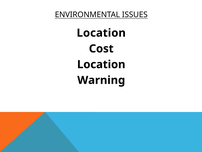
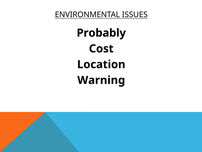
Location at (101, 33): Location -> Probably
